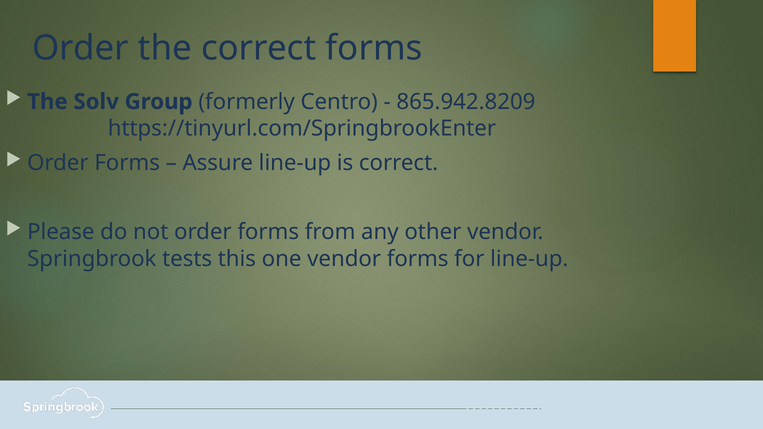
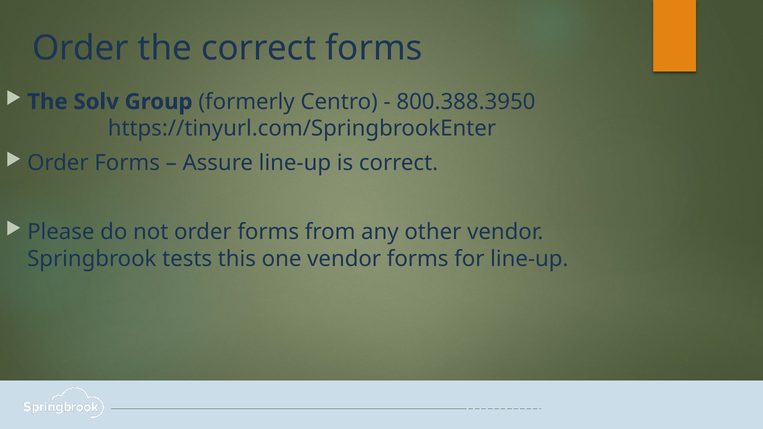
865.942.8209: 865.942.8209 -> 800.388.3950
